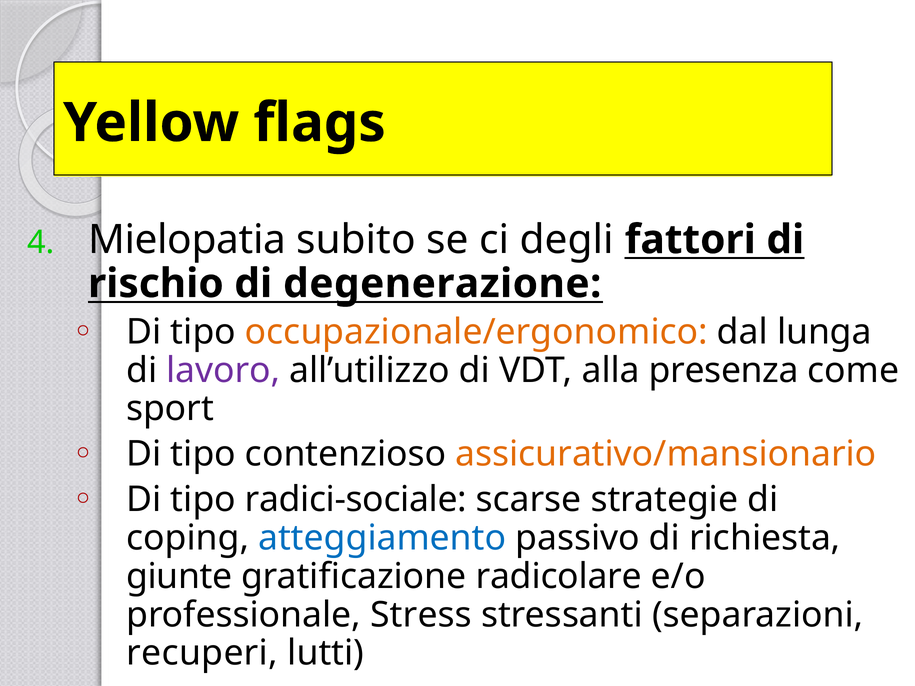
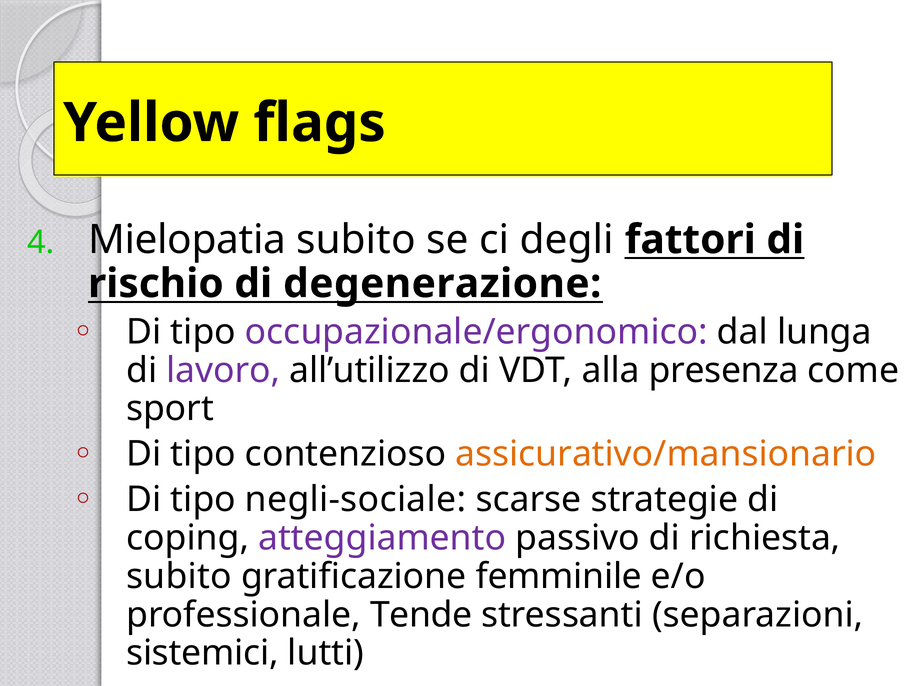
occupazionale/ergonomico colour: orange -> purple
radici-sociale: radici-sociale -> negli-sociale
atteggiamento colour: blue -> purple
giunte at (179, 577): giunte -> subito
radicolare: radicolare -> femminile
Stress: Stress -> Tende
recuperi: recuperi -> sistemici
